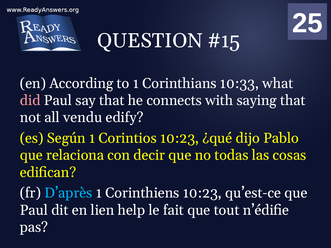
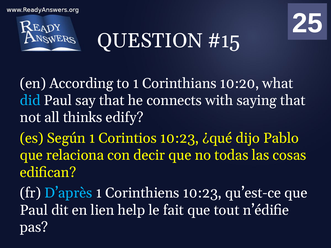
10:33: 10:33 -> 10:20
did colour: pink -> light blue
vendu: vendu -> thinks
